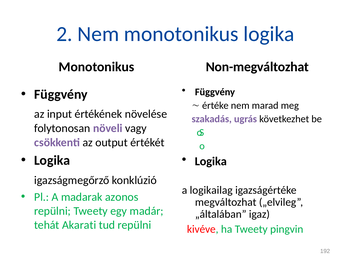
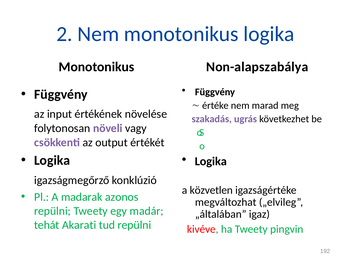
Non-megváltozhat: Non-megváltozhat -> Non-alapszabálya
logikailag: logikailag -> közvetlen
